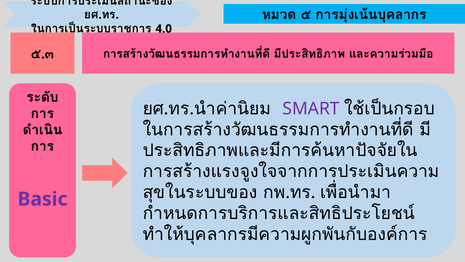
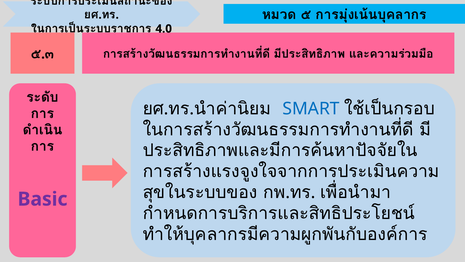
SMART colour: purple -> blue
